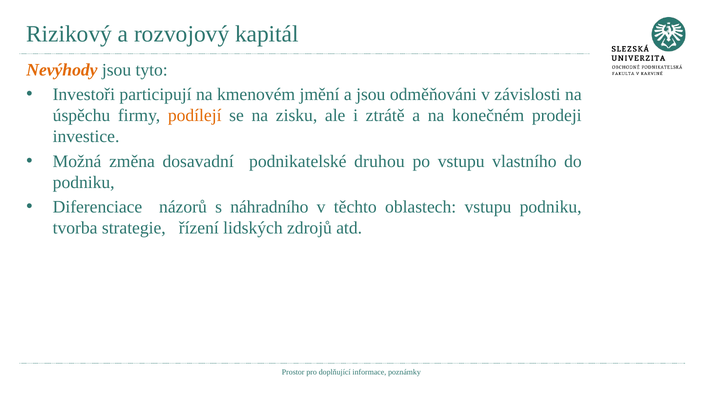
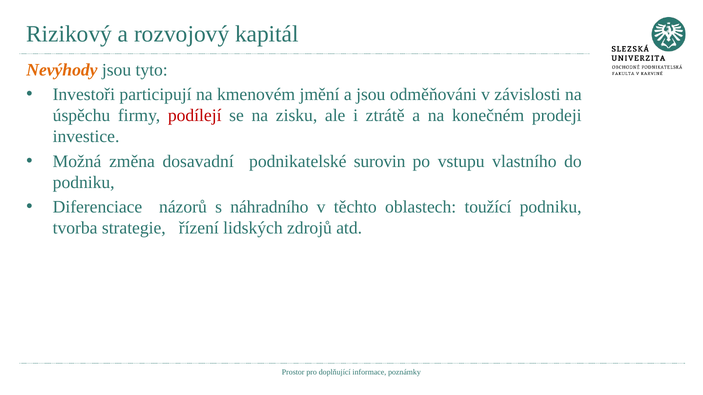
podílejí colour: orange -> red
druhou: druhou -> surovin
oblastech vstupu: vstupu -> toužící
